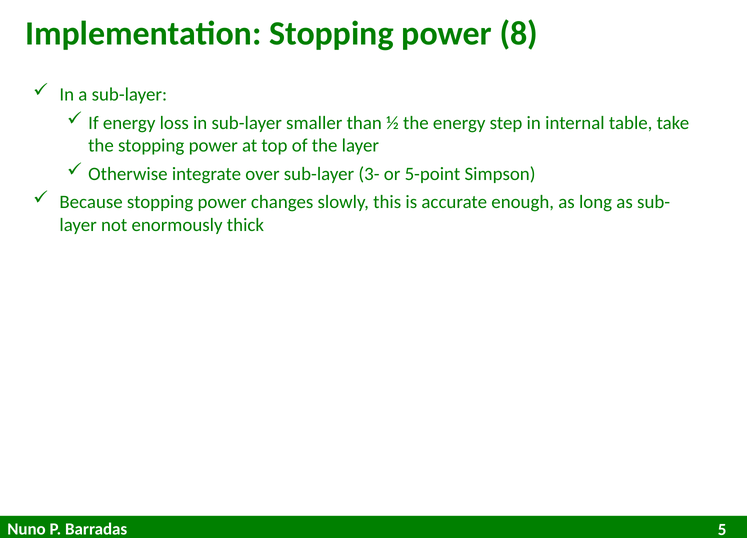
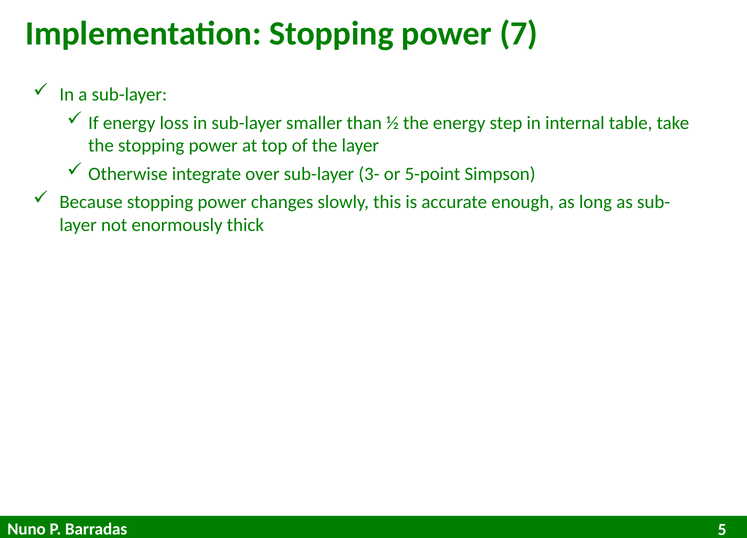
8: 8 -> 7
